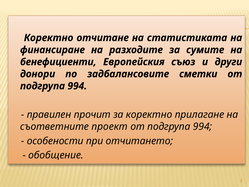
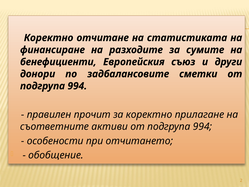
проект: проект -> активи
